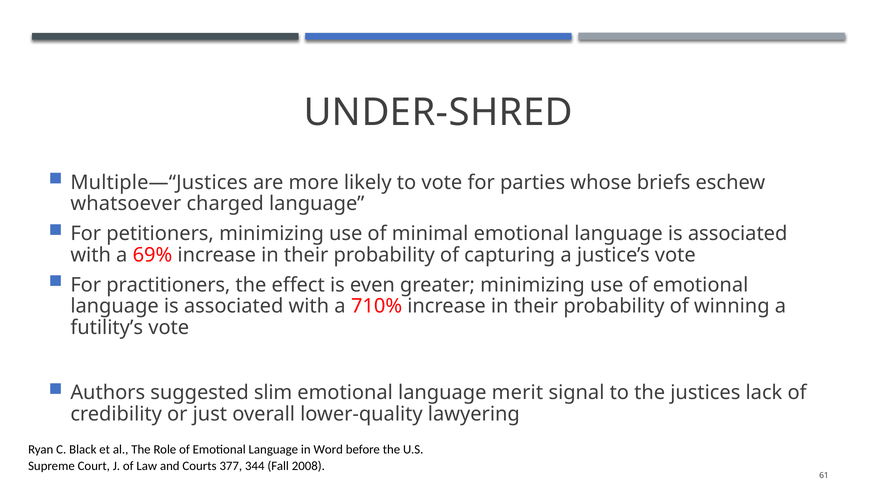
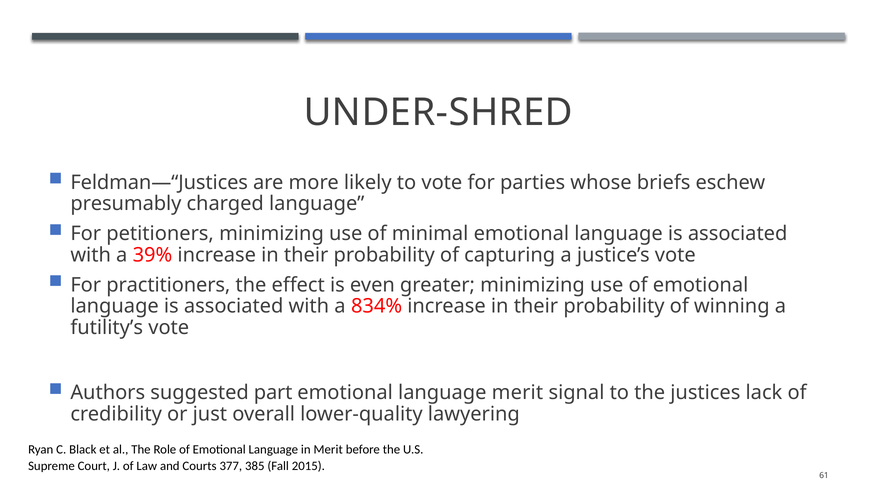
Multiple—“Justices: Multiple—“Justices -> Feldman—“Justices
whatsoever: whatsoever -> presumably
69%: 69% -> 39%
710%: 710% -> 834%
slim: slim -> part
in Word: Word -> Merit
344: 344 -> 385
2008: 2008 -> 2015
